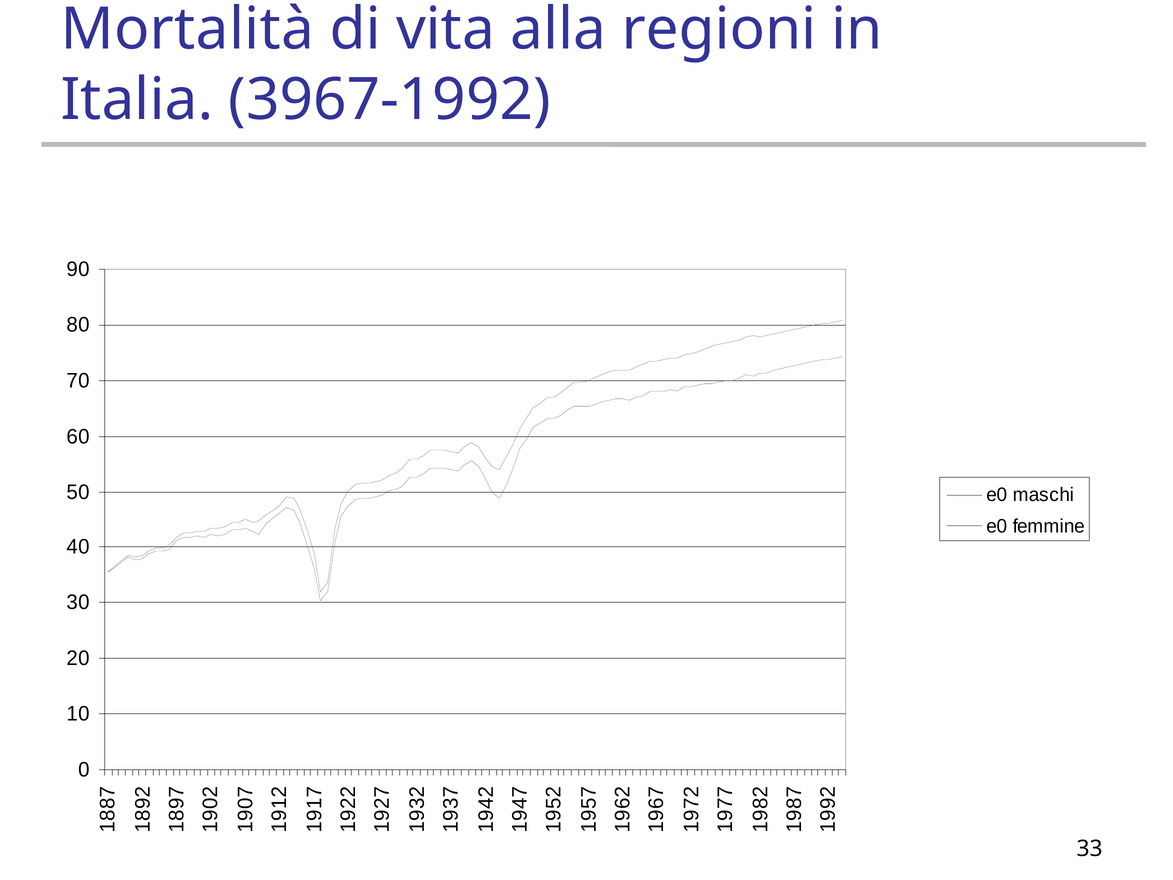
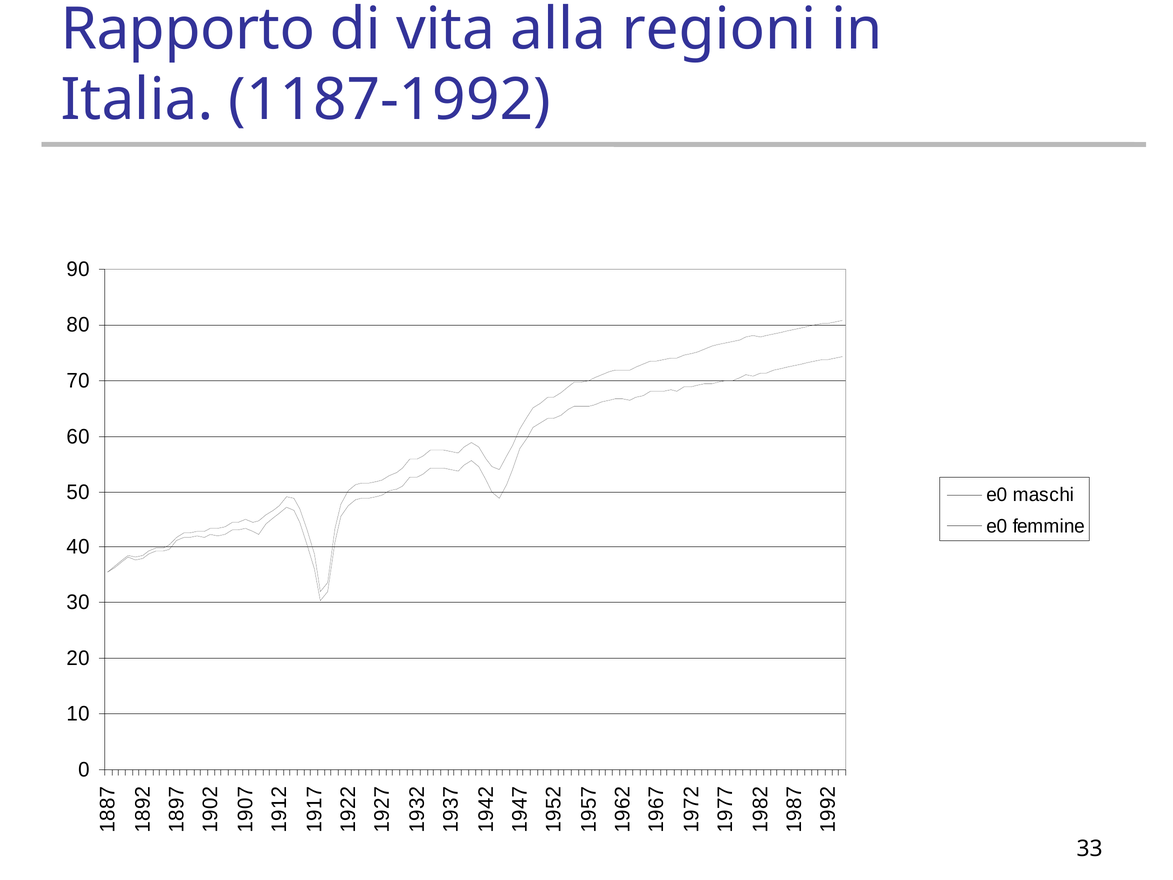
Mortalità: Mortalità -> Rapporto
3967-1992: 3967-1992 -> 1187-1992
